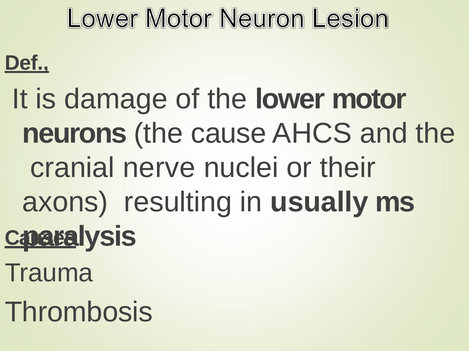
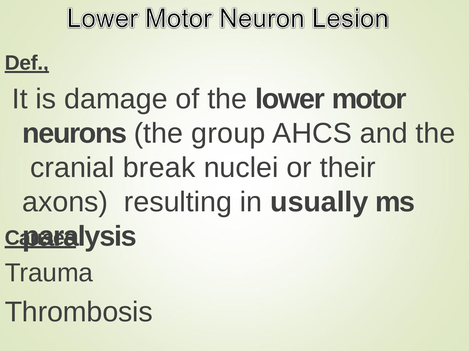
cause: cause -> group
nerve: nerve -> break
